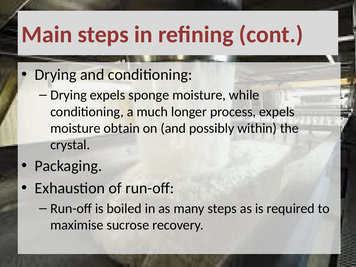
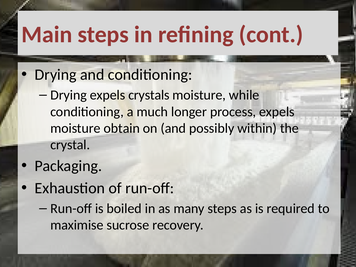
sponge: sponge -> crystals
